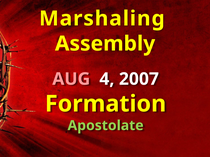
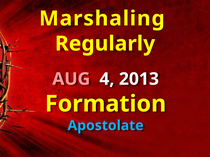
Assembly: Assembly -> Regularly
2007: 2007 -> 2013
Apostolate colour: light green -> light blue
